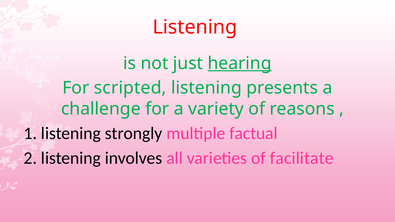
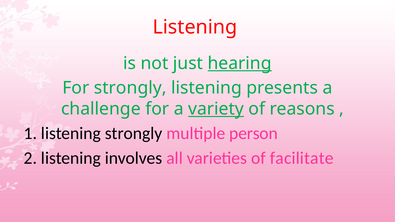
For scripted: scripted -> strongly
variety underline: none -> present
factual: factual -> person
